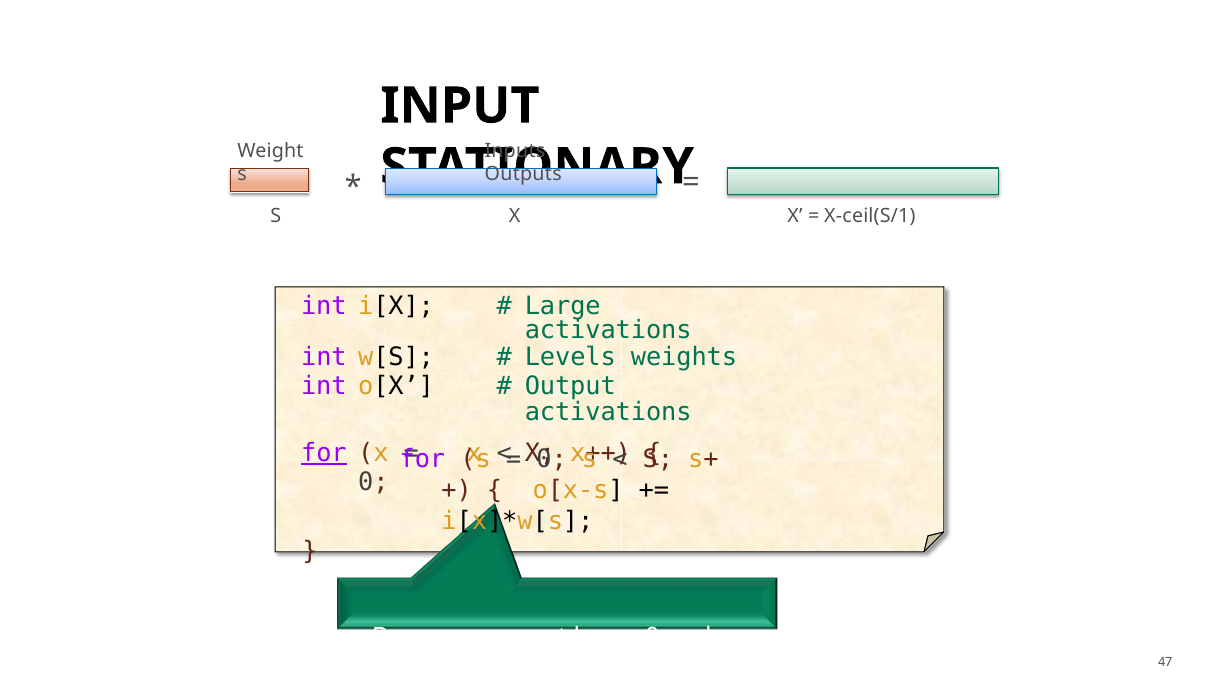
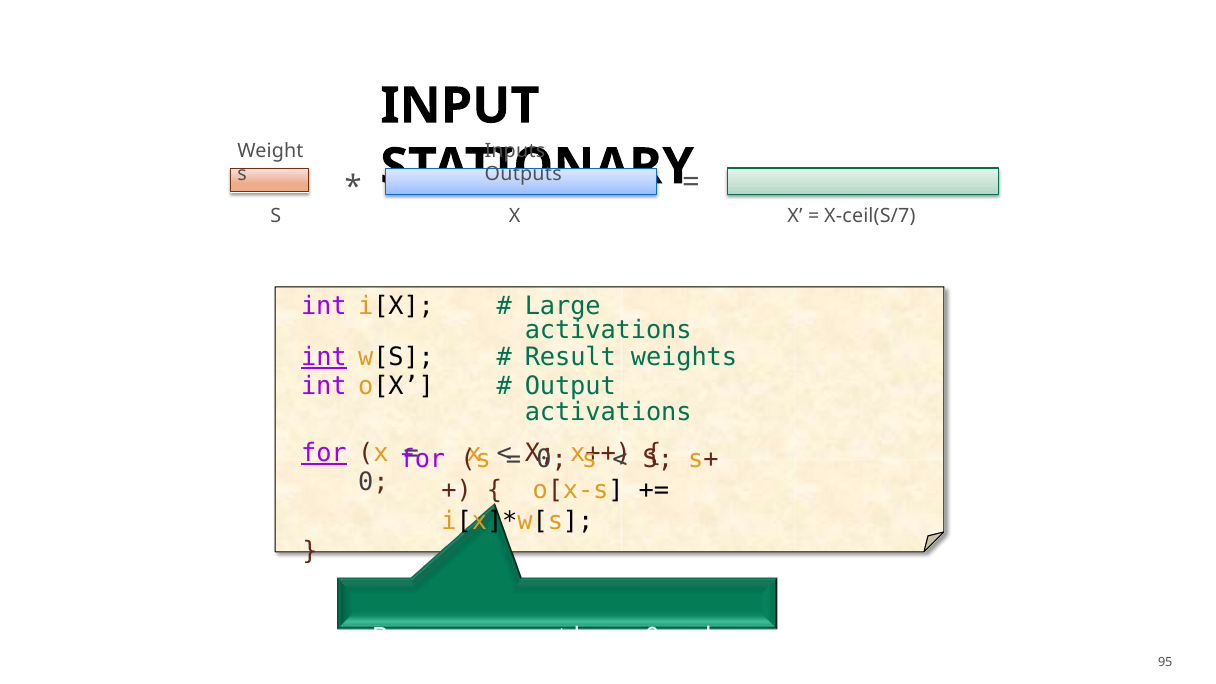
X-ceil(S/1: X-ceil(S/1 -> X-ceil(S/7
int at (324, 357) underline: none -> present
Levels: Levels -> Result
47: 47 -> 95
